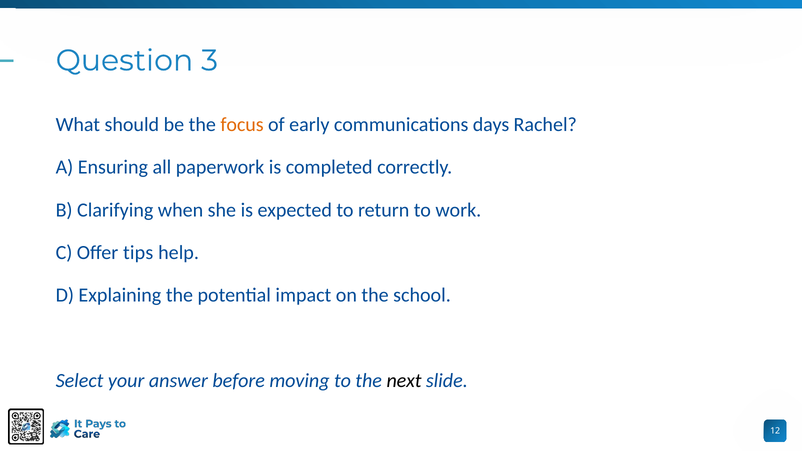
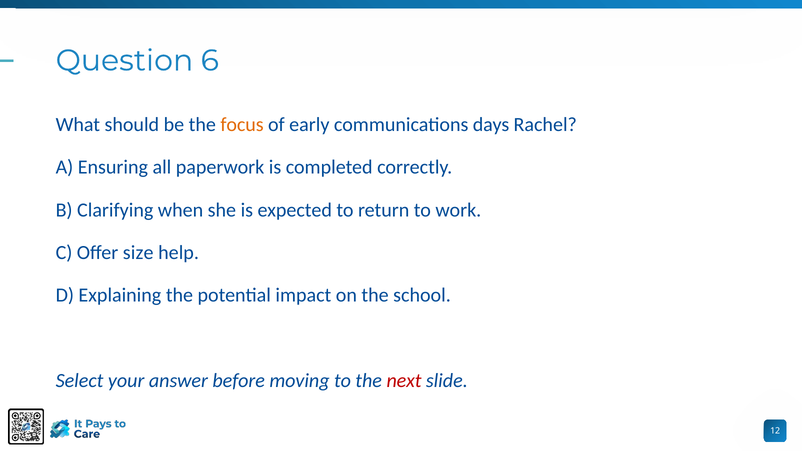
3: 3 -> 6
tips: tips -> size
next colour: black -> red
